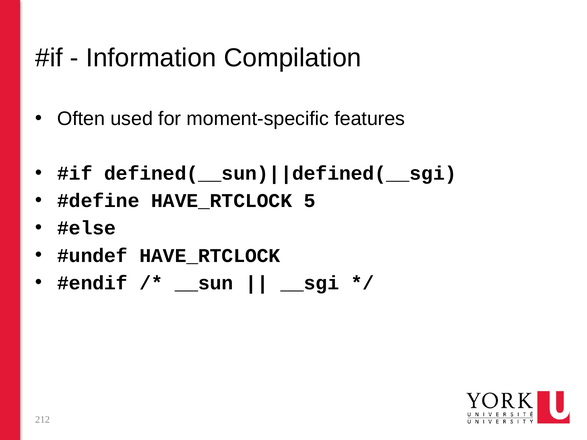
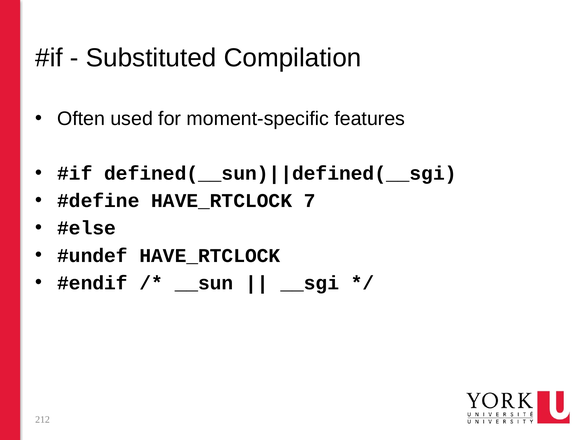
Information: Information -> Substituted
5: 5 -> 7
